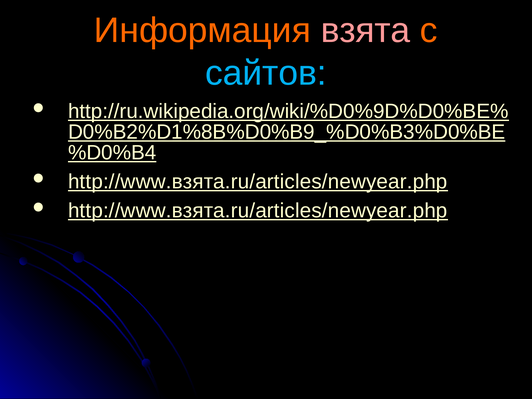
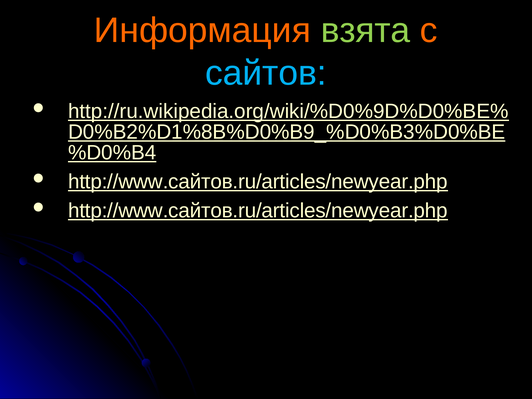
взята colour: pink -> light green
http://www.взята.ru/articles/newyear.php at (258, 182): http://www.взята.ru/articles/newyear.php -> http://www.сайтов.ru/articles/newyear.php
http://www.взята.ru/articles/newyear.php at (258, 211): http://www.взята.ru/articles/newyear.php -> http://www.сайтов.ru/articles/newyear.php
